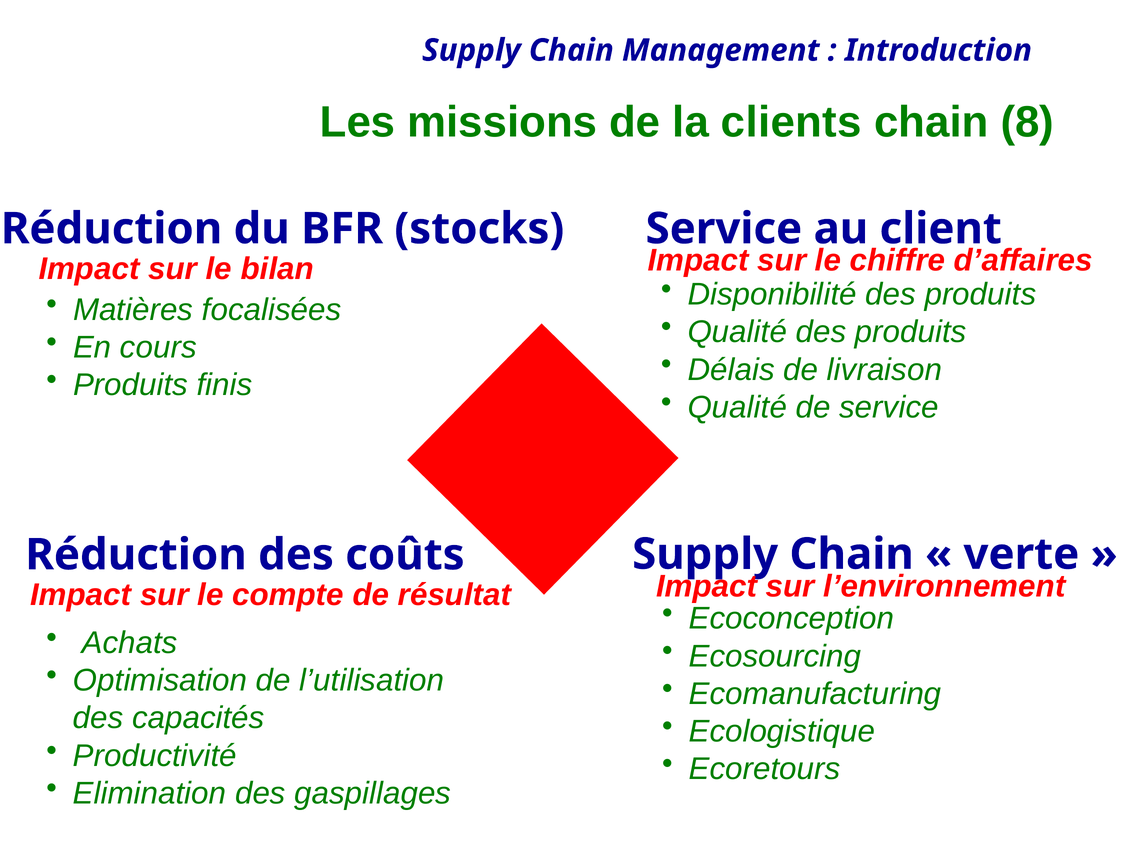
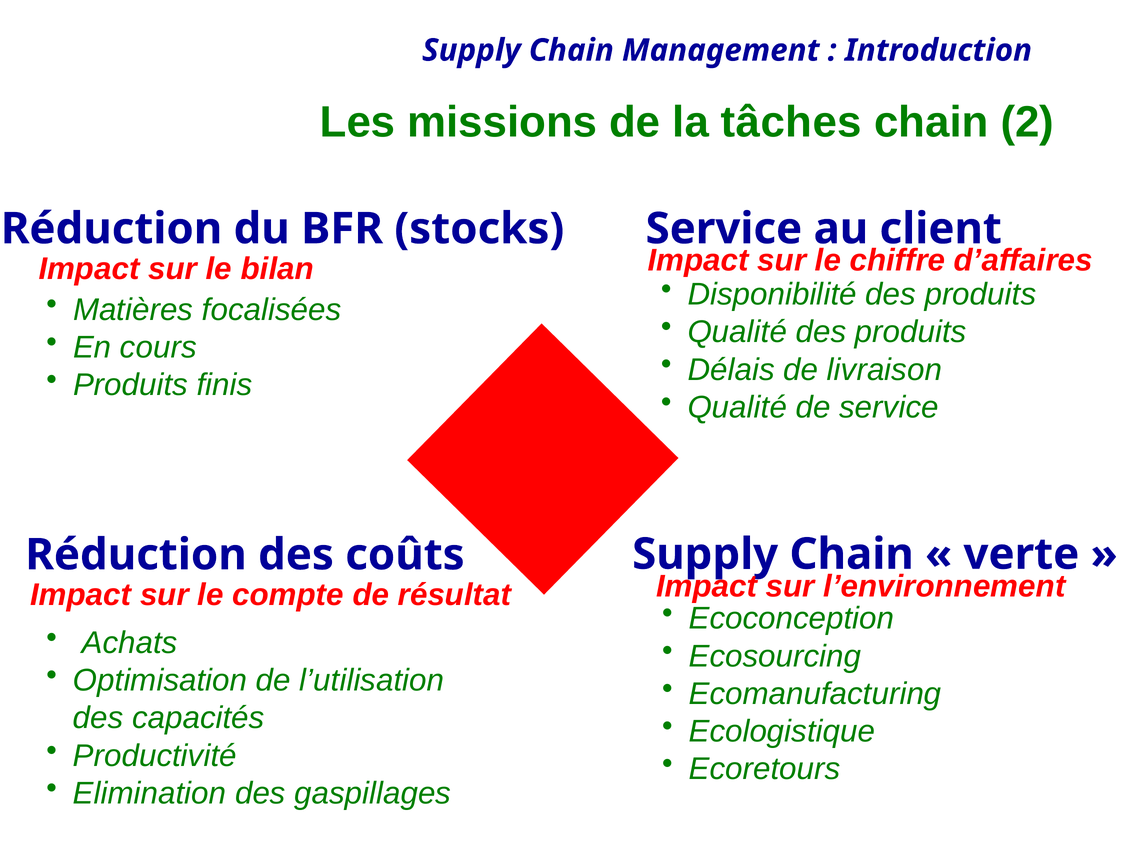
clients: clients -> tâches
8: 8 -> 2
